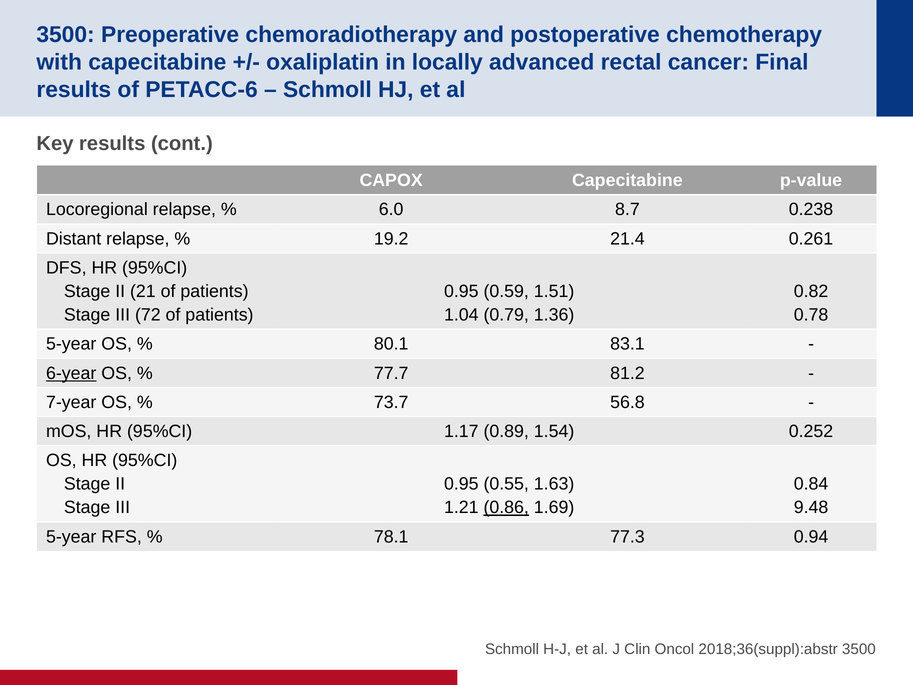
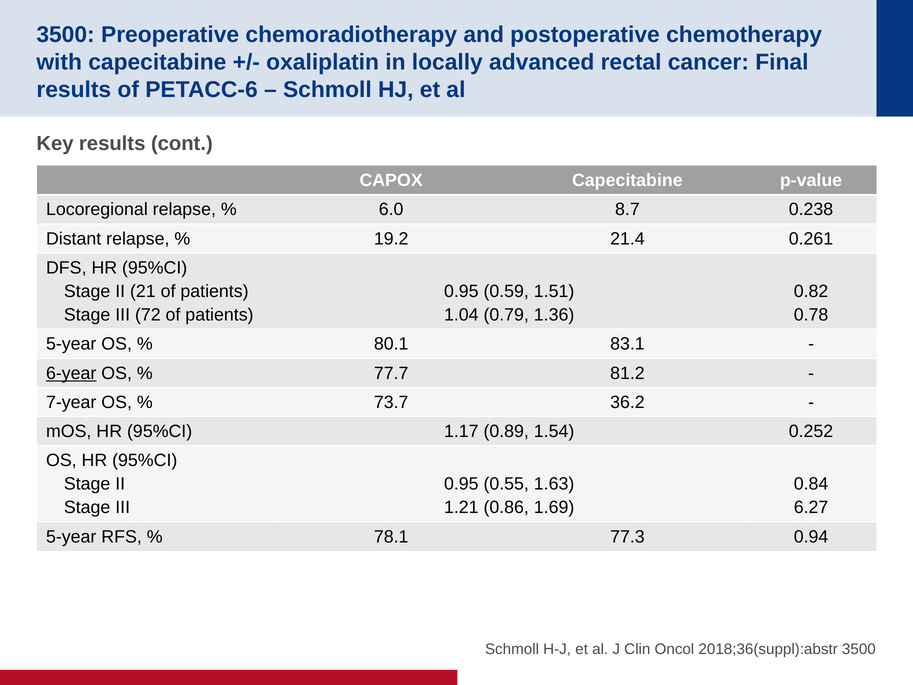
56.8: 56.8 -> 36.2
0.86 underline: present -> none
9.48: 9.48 -> 6.27
